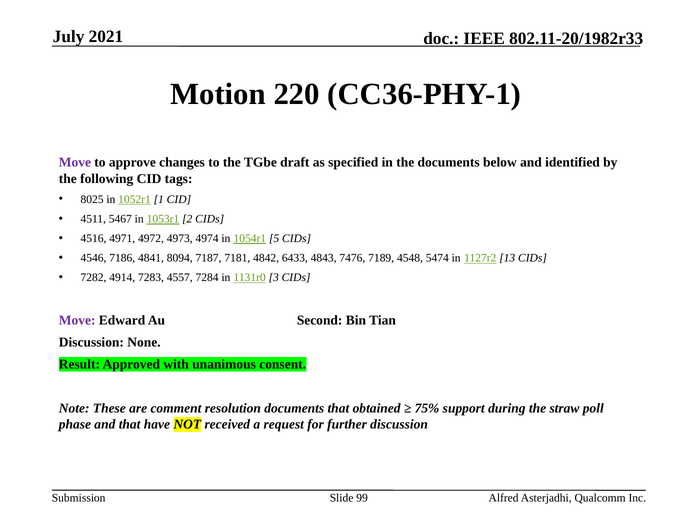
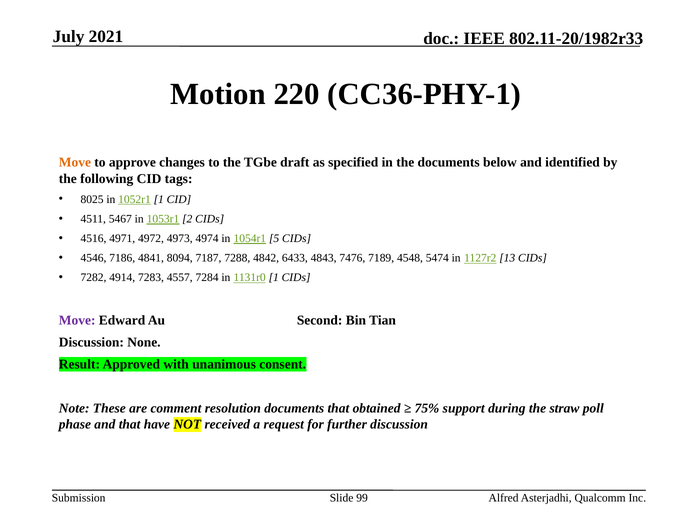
Move at (75, 162) colour: purple -> orange
7181: 7181 -> 7288
1131r0 3: 3 -> 1
